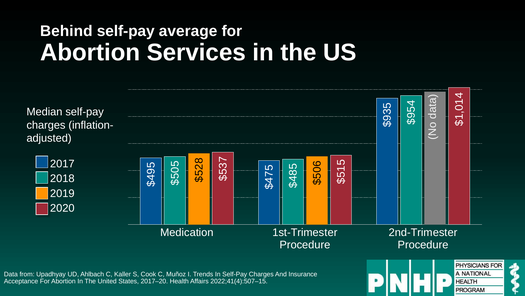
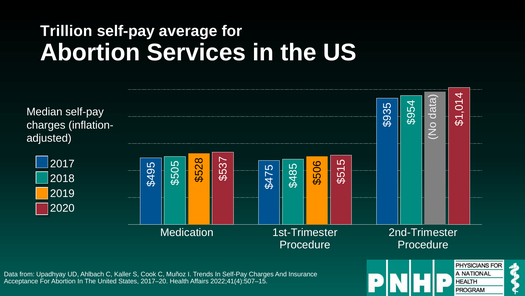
Behind: Behind -> Trillion
